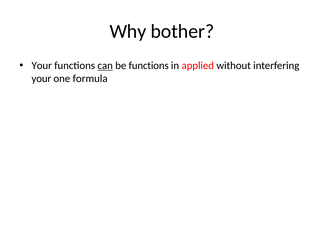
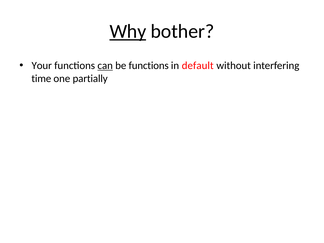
Why underline: none -> present
applied: applied -> default
your at (41, 79): your -> time
formula: formula -> partially
